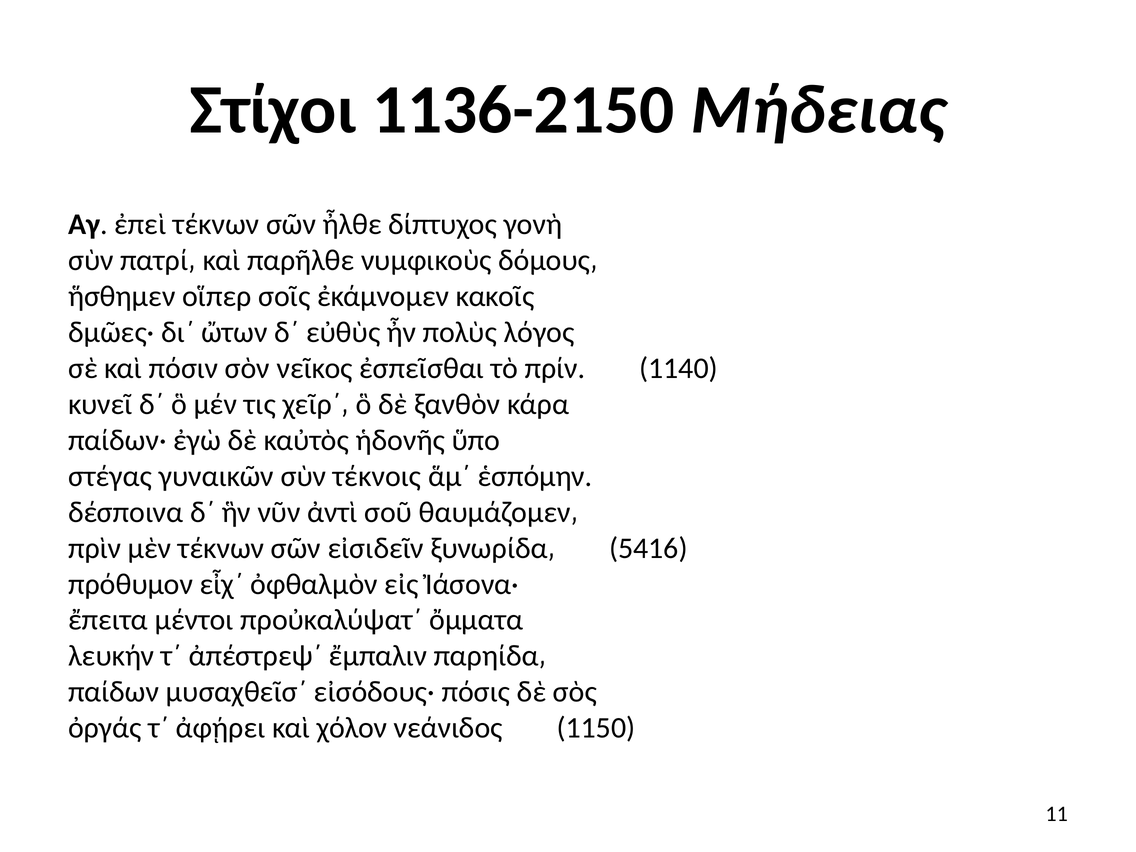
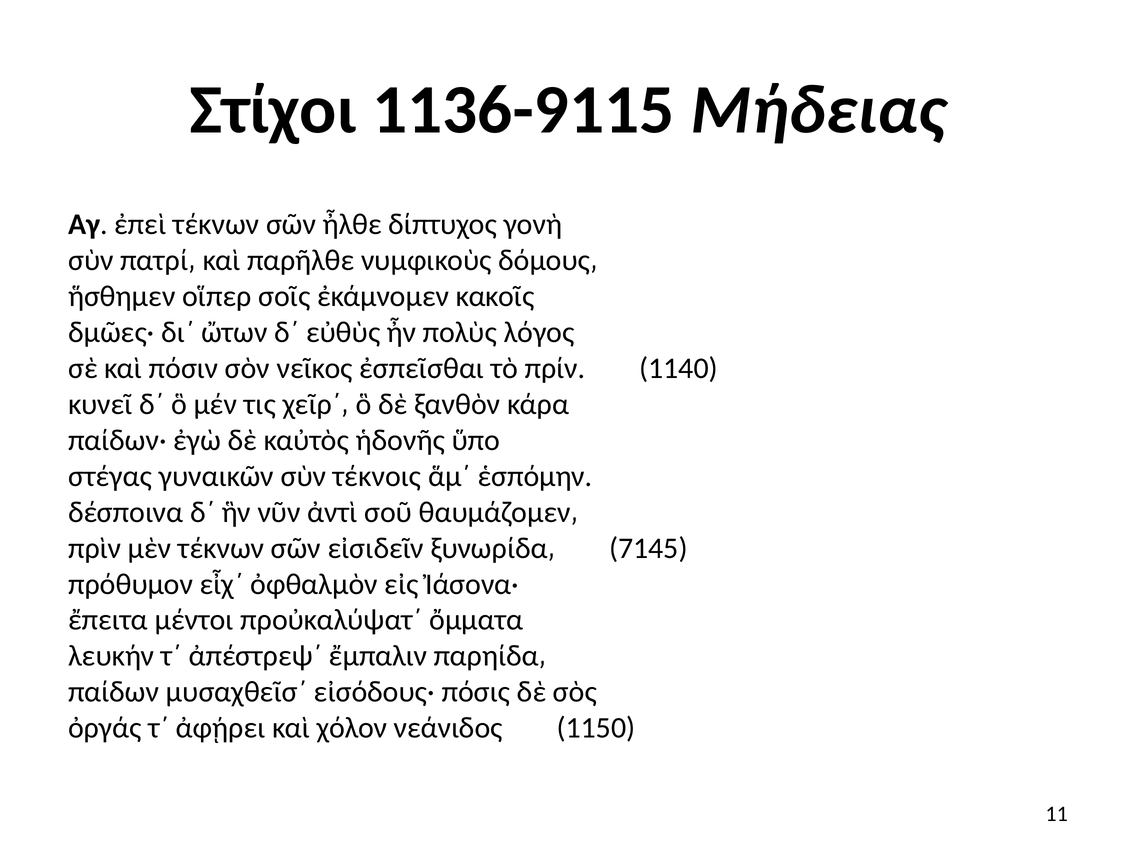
1136-2150: 1136-2150 -> 1136-9115
5416: 5416 -> 7145
